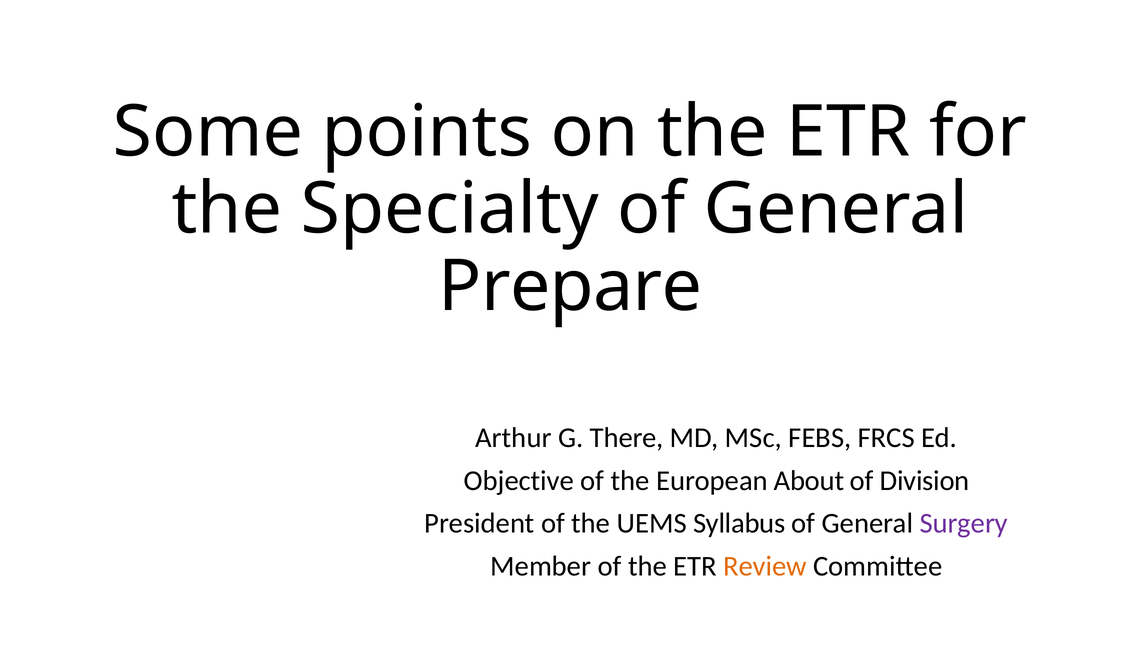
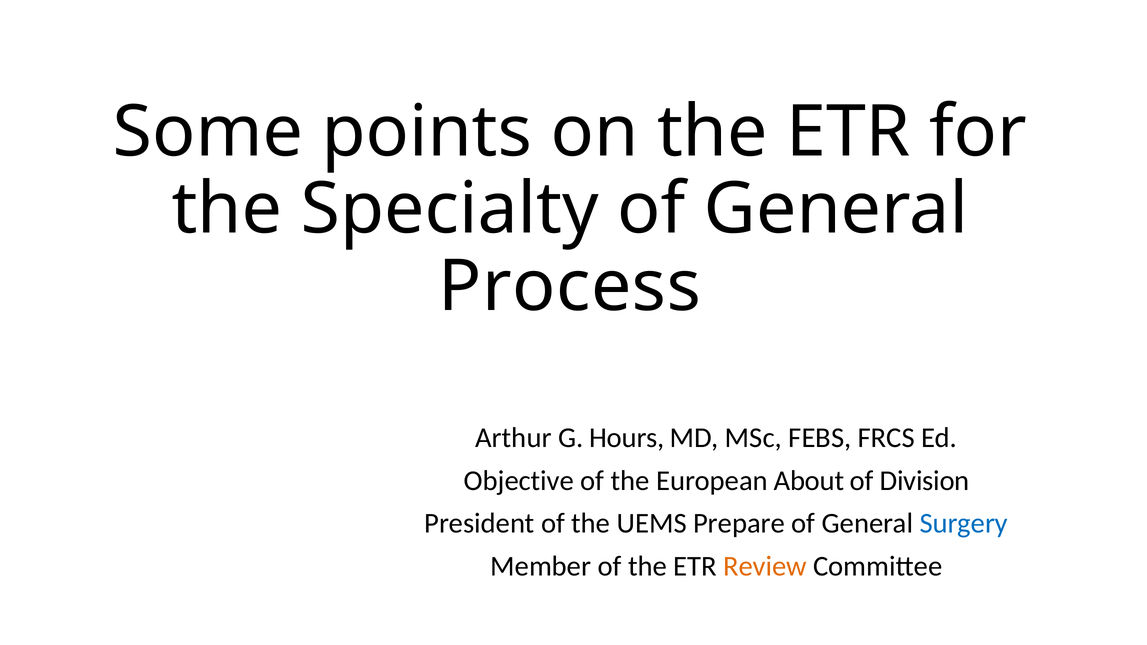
Prepare: Prepare -> Process
There: There -> Hours
Syllabus: Syllabus -> Prepare
Surgery colour: purple -> blue
